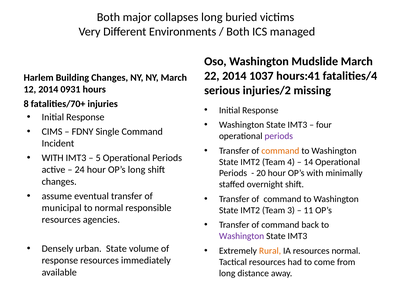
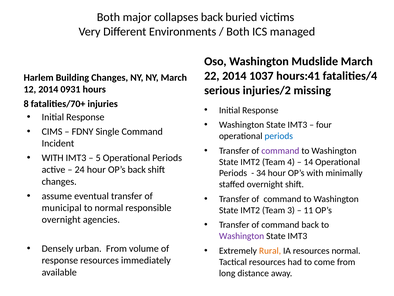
collapses long: long -> back
periods at (279, 136) colour: purple -> blue
command at (280, 151) colour: orange -> purple
OP’s long: long -> back
20: 20 -> 34
resources at (61, 219): resources -> overnight
urban State: State -> From
